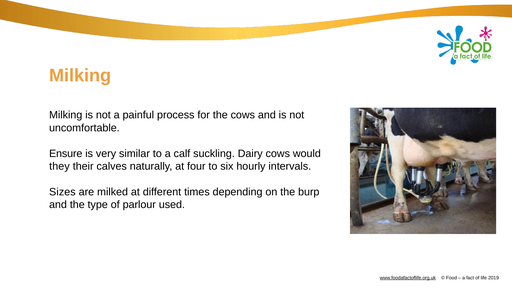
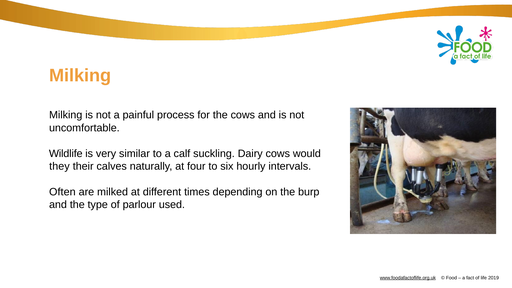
Ensure: Ensure -> Wildlife
Sizes: Sizes -> Often
